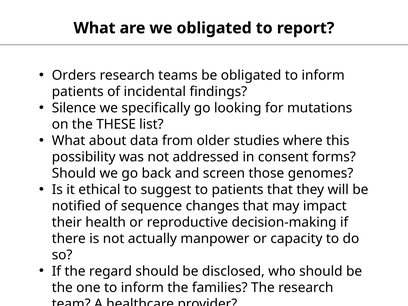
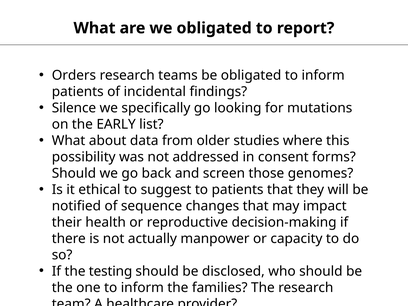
THESE: THESE -> EARLY
regard: regard -> testing
